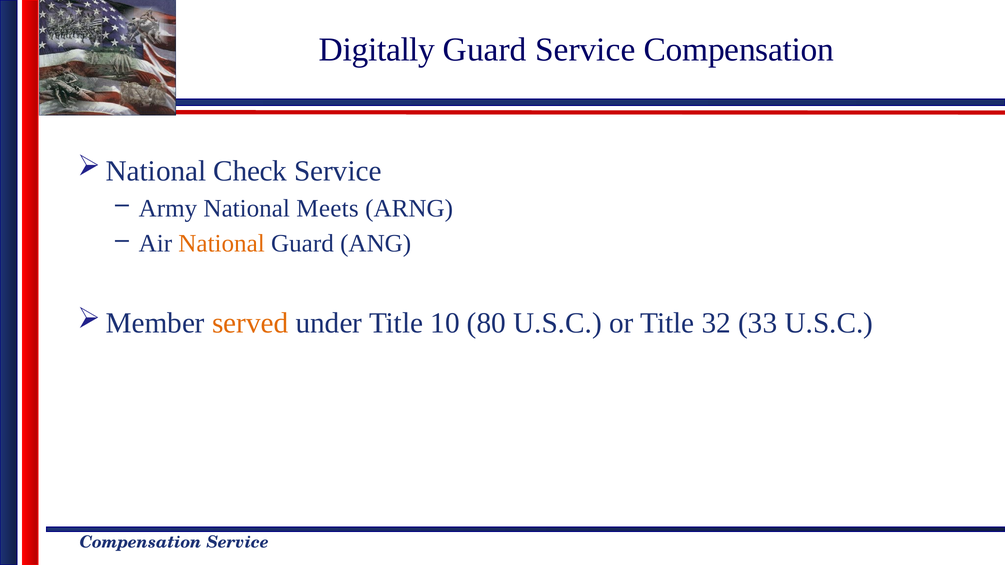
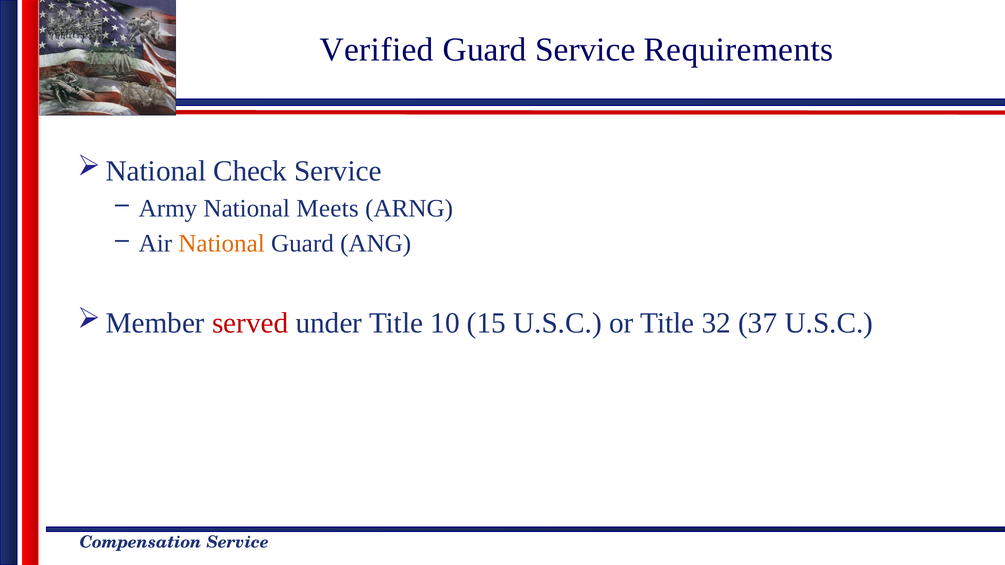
Digitally: Digitally -> Verified
Service Compensation: Compensation -> Requirements
served colour: orange -> red
80: 80 -> 15
33: 33 -> 37
